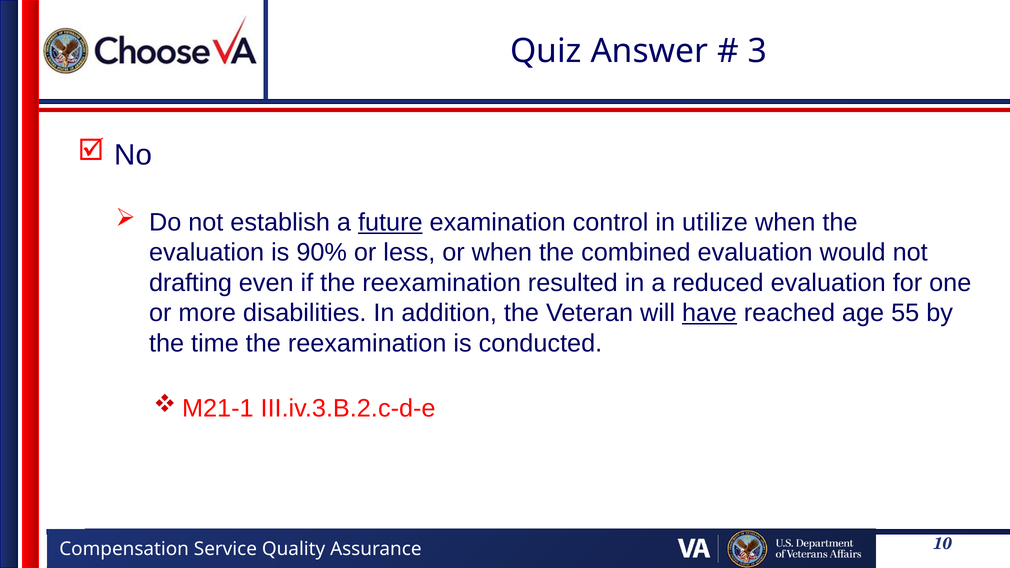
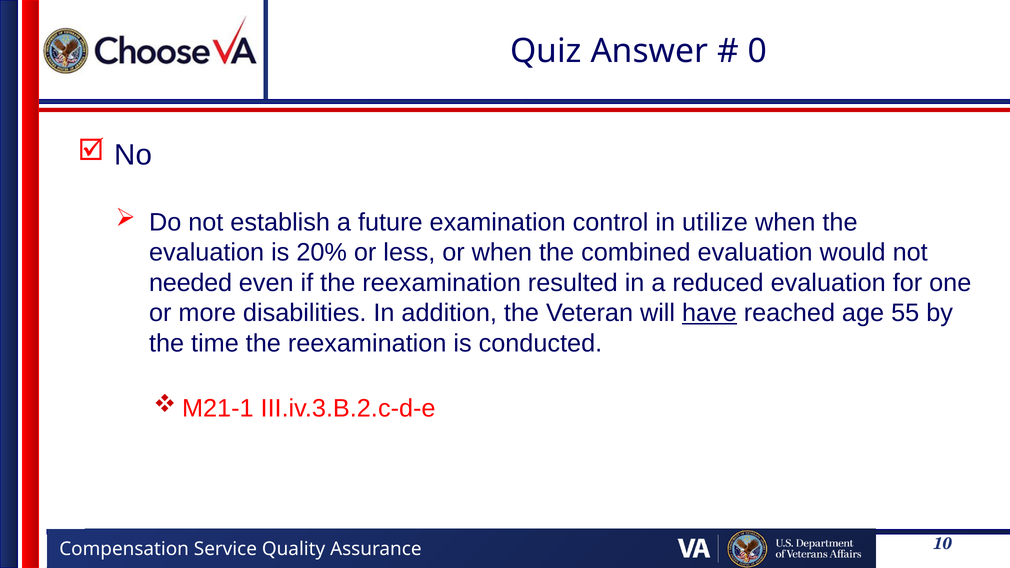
3: 3 -> 0
future underline: present -> none
90%: 90% -> 20%
drafting: drafting -> needed
